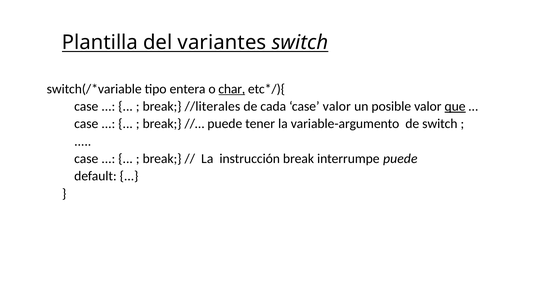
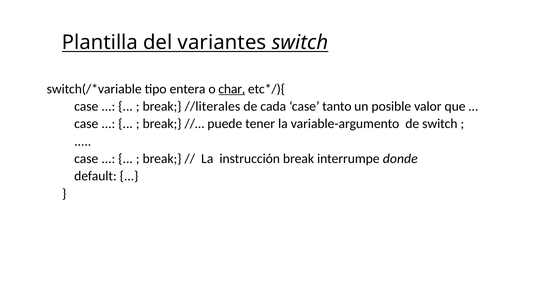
case valor: valor -> tanto
que underline: present -> none
interrumpe puede: puede -> donde
